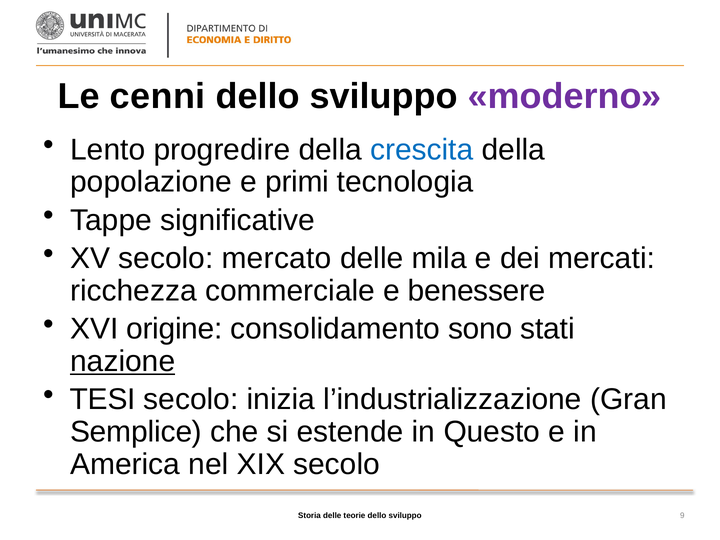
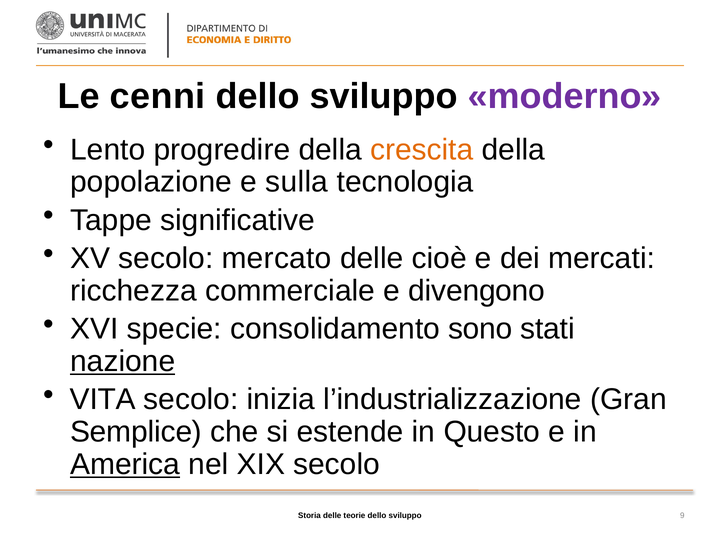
crescita colour: blue -> orange
primi: primi -> sulla
mila: mila -> cioè
benessere: benessere -> divengono
origine: origine -> specie
TESI: TESI -> VITA
America underline: none -> present
